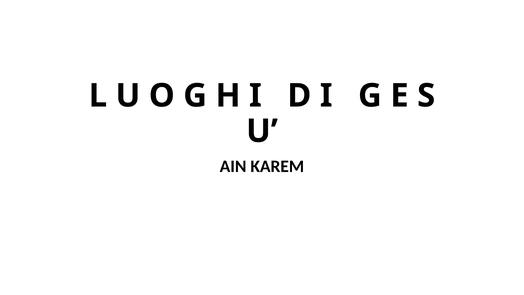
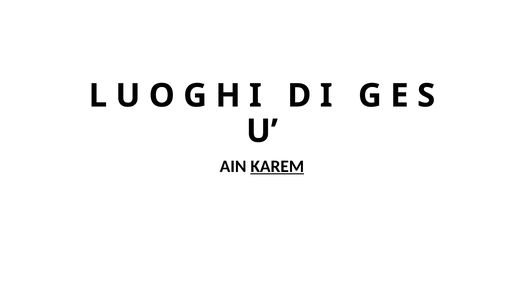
KAREM underline: none -> present
